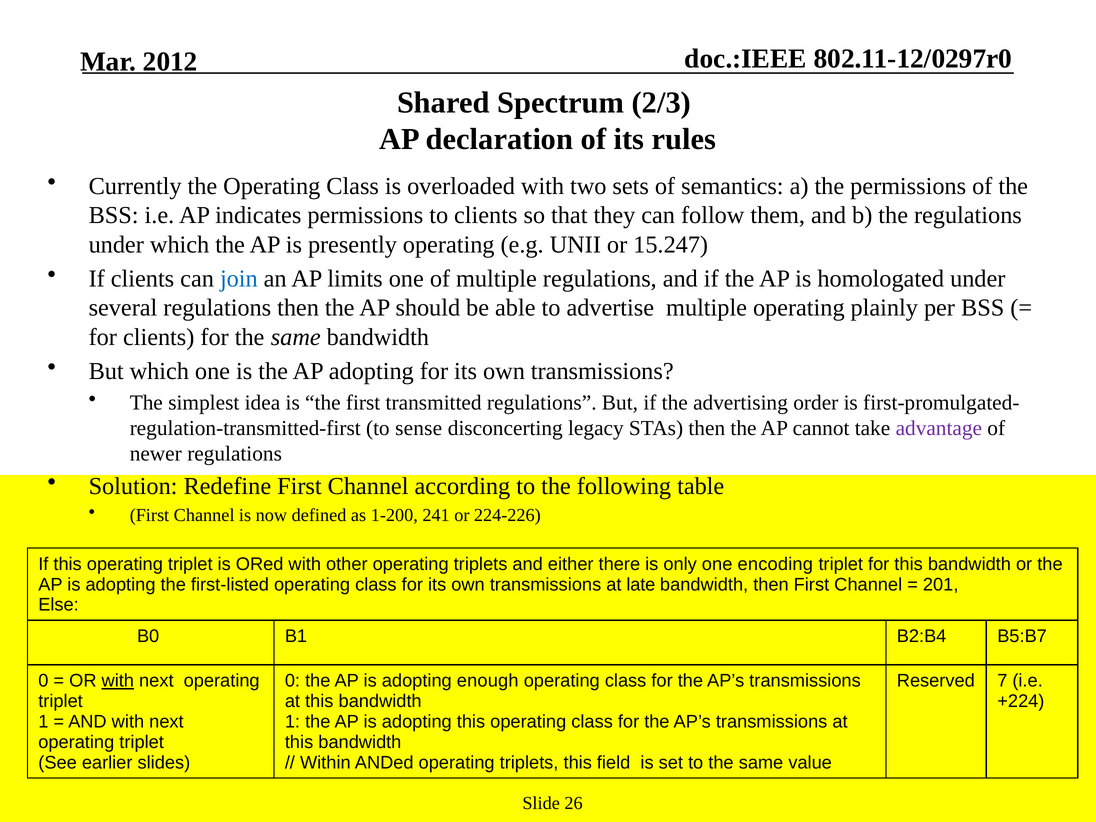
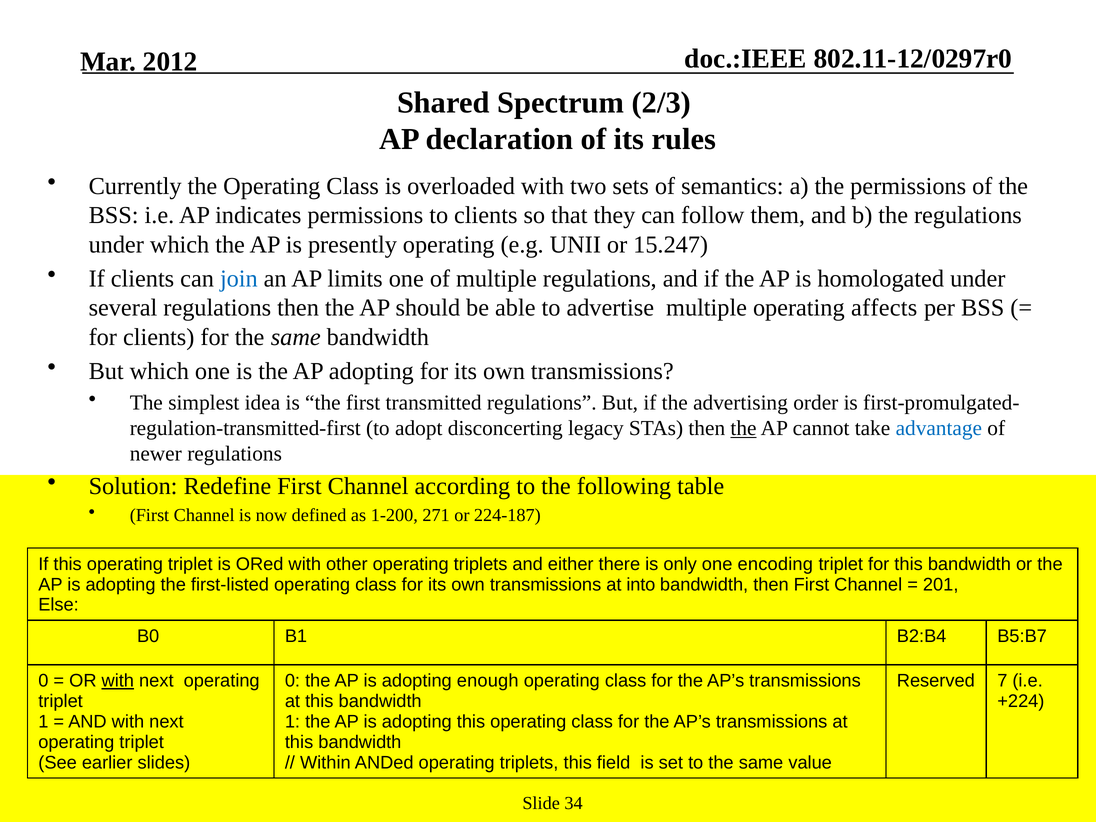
plainly: plainly -> affects
sense: sense -> adopt
the at (743, 428) underline: none -> present
advantage colour: purple -> blue
241: 241 -> 271
224-226: 224-226 -> 224-187
late: late -> into
26: 26 -> 34
